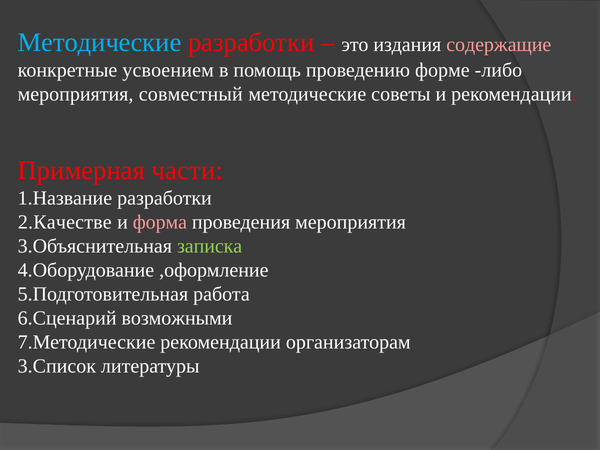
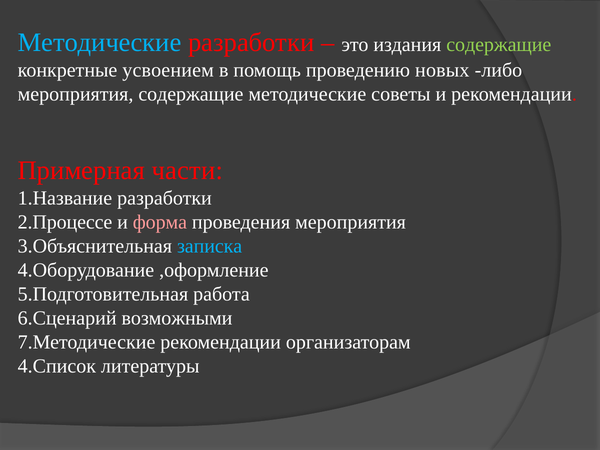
содержащие at (499, 45) colour: pink -> light green
форме: форме -> новых
мероприятия совместный: совместный -> содержащие
2.Качестве: 2.Качестве -> 2.Процессе
записка colour: light green -> light blue
3.Список: 3.Список -> 4.Список
